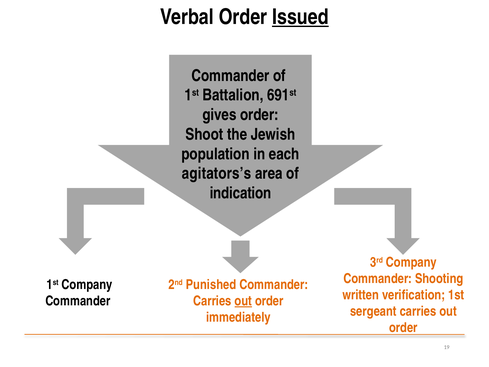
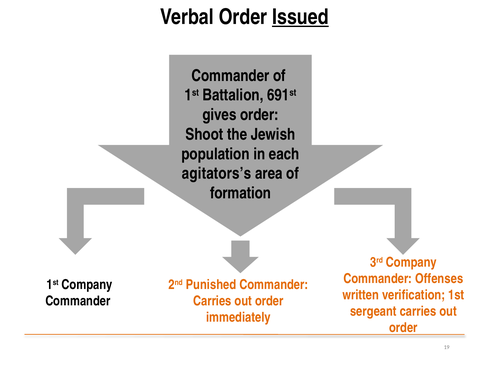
indication: indication -> formation
Shooting: Shooting -> Offenses
out at (243, 301) underline: present -> none
